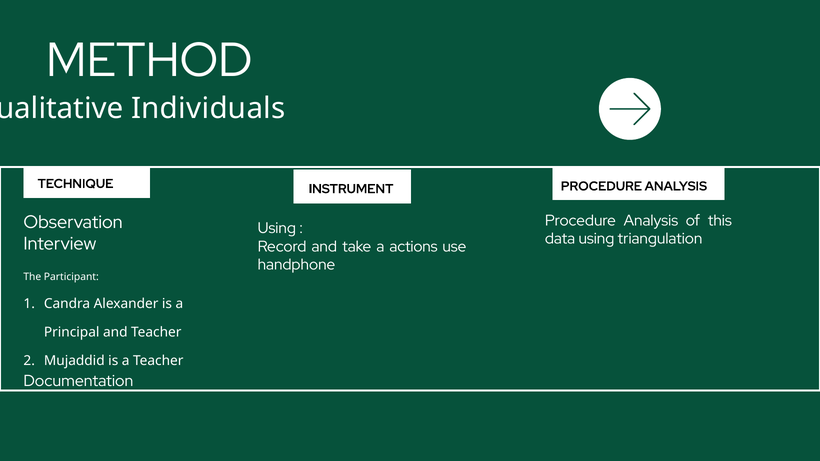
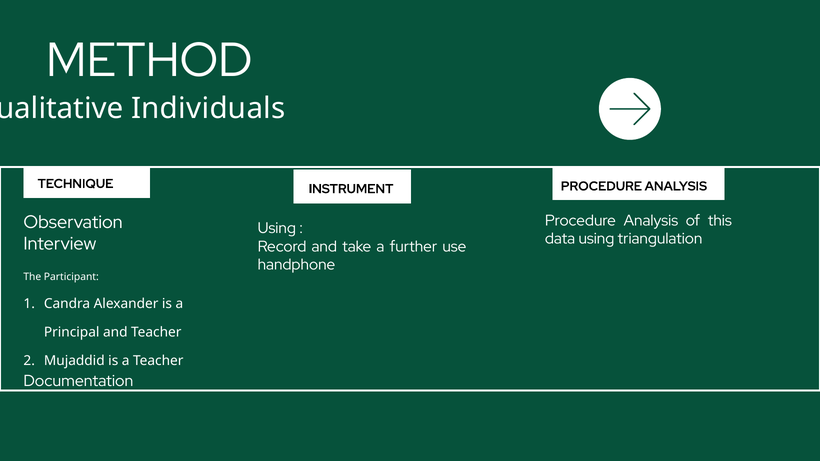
actions: actions -> further
